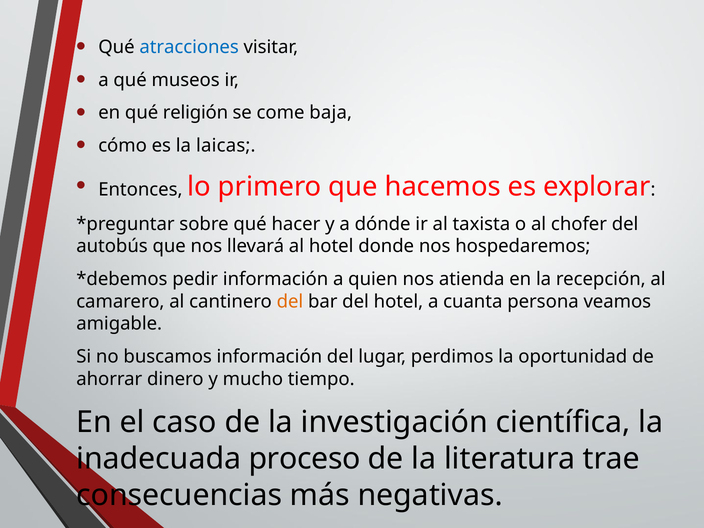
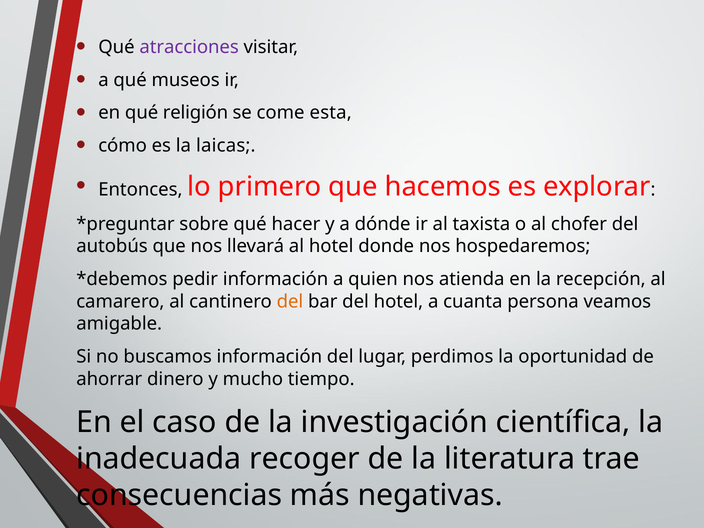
atracciones colour: blue -> purple
baja: baja -> esta
proceso: proceso -> recoger
